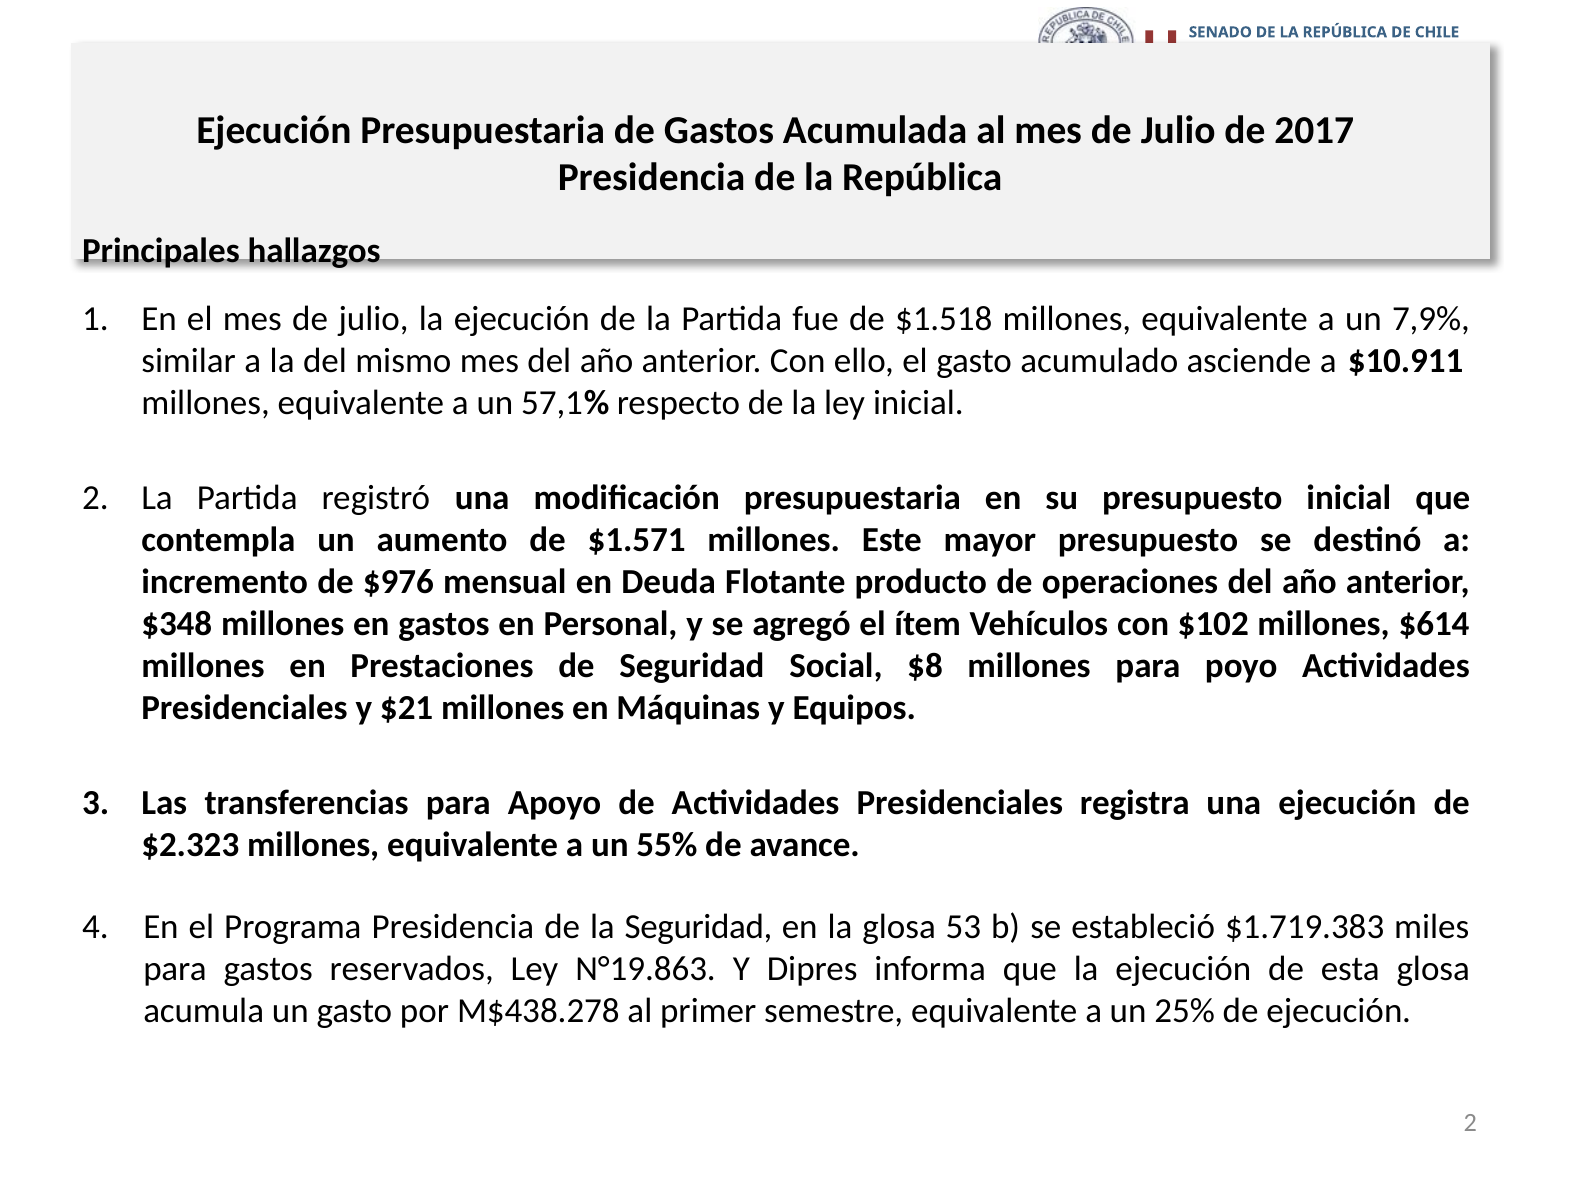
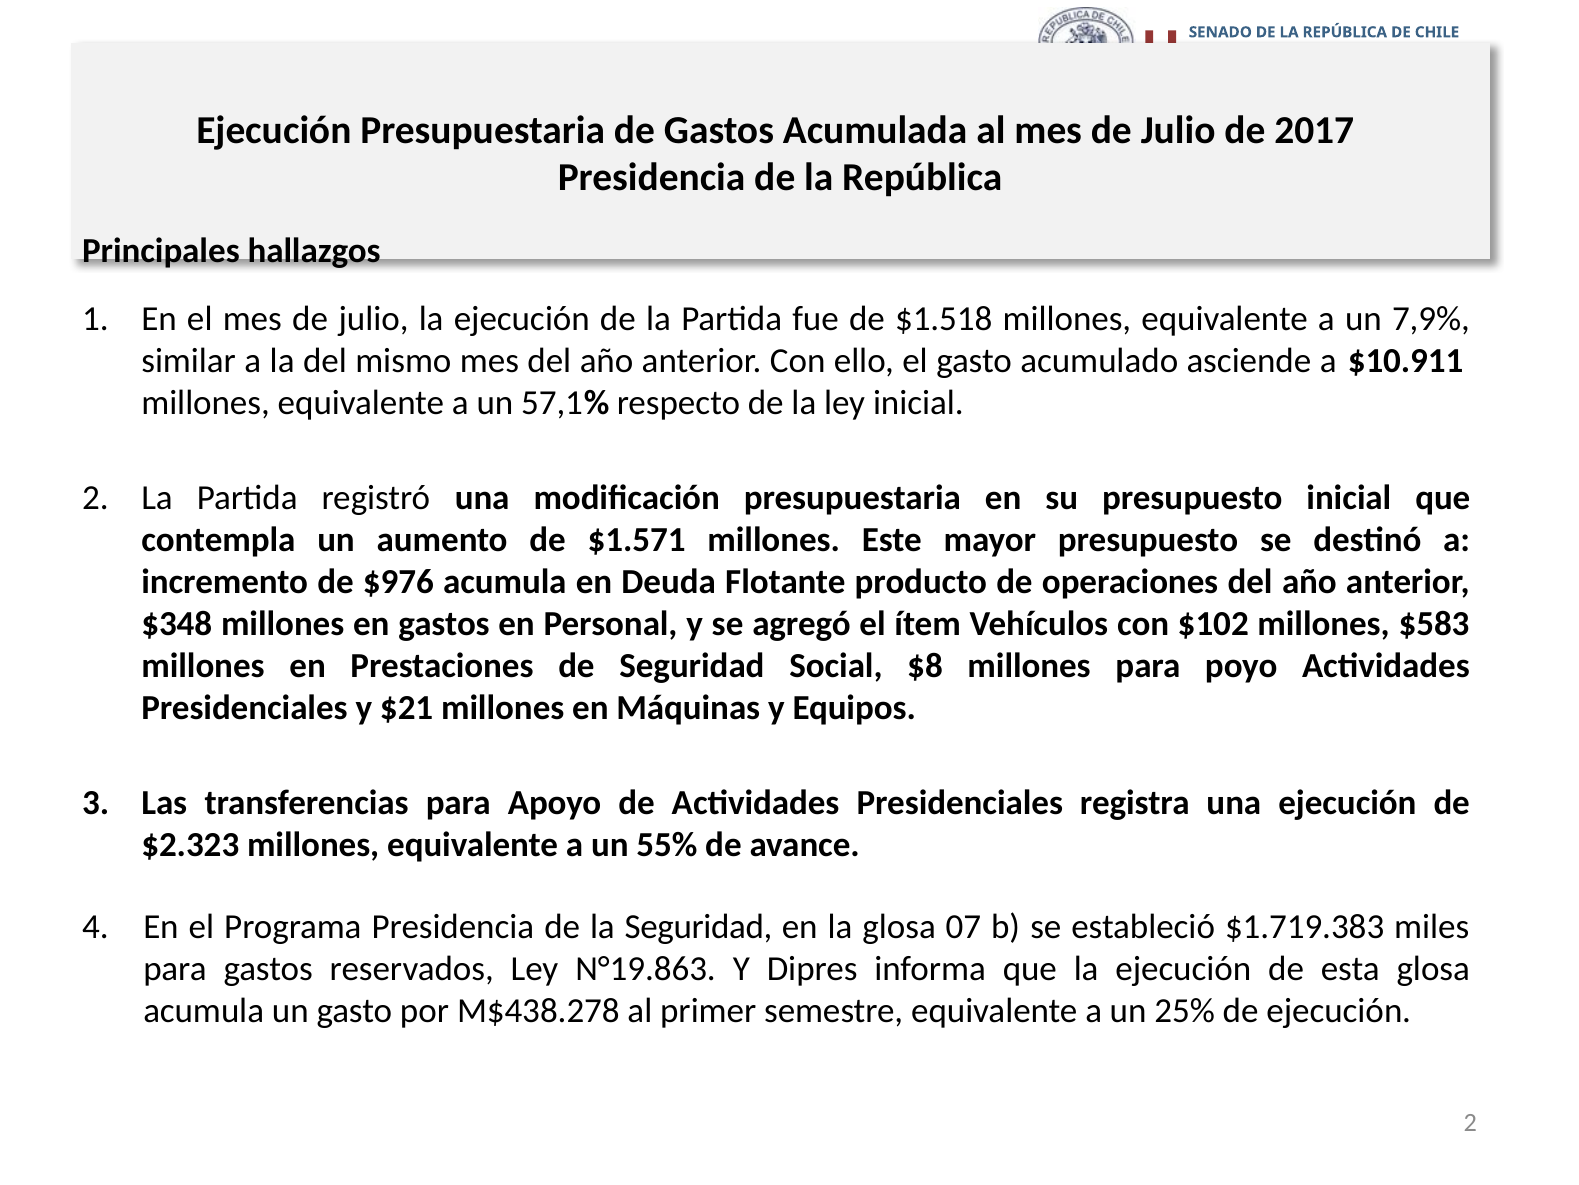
$976 mensual: mensual -> acumula
$614: $614 -> $583
53: 53 -> 07
